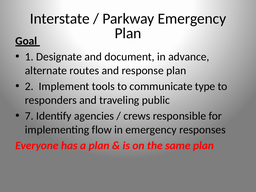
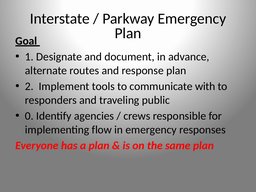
type: type -> with
7: 7 -> 0
